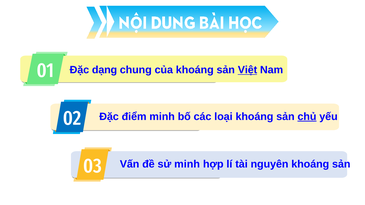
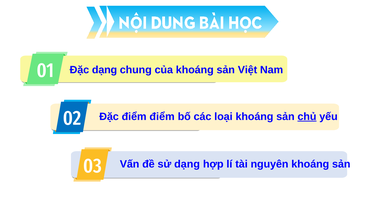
Việt underline: present -> none
điểm minh: minh -> điểm
sử minh: minh -> dạng
